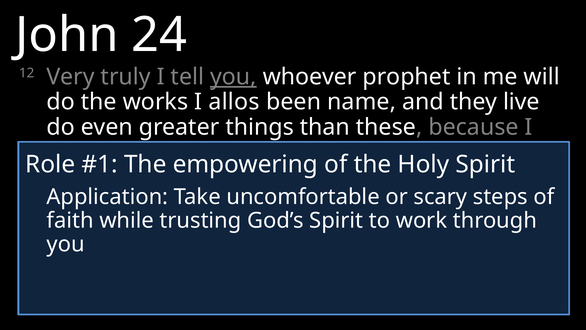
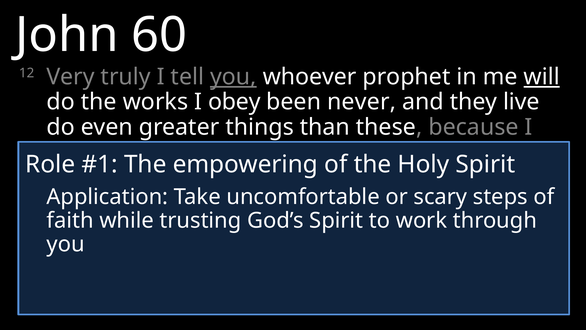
24: 24 -> 60
will at (542, 77) underline: none -> present
allos: allos -> obey
been name: name -> never
